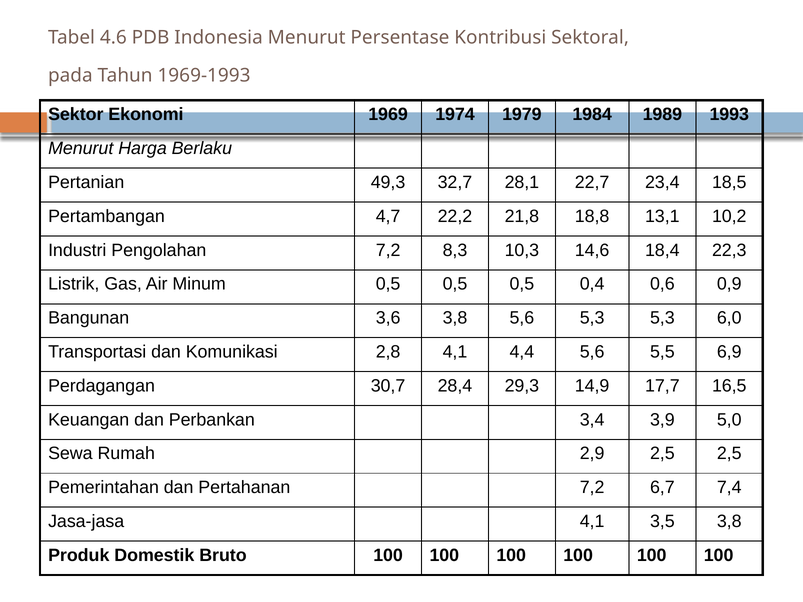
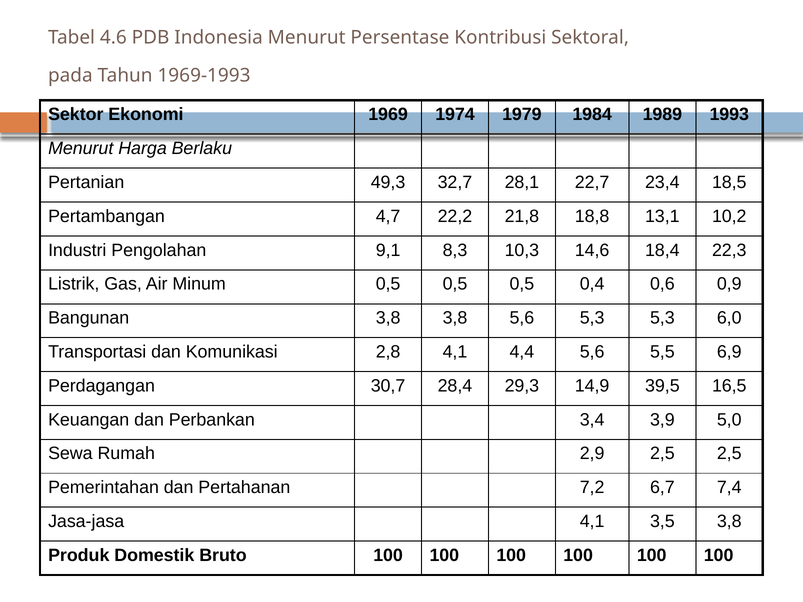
Pengolahan 7,2: 7,2 -> 9,1
Bangunan 3,6: 3,6 -> 3,8
17,7: 17,7 -> 39,5
